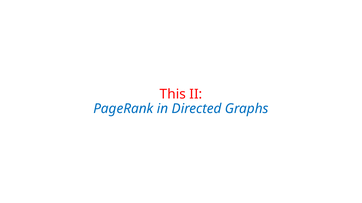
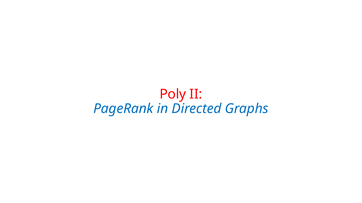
This: This -> Poly
